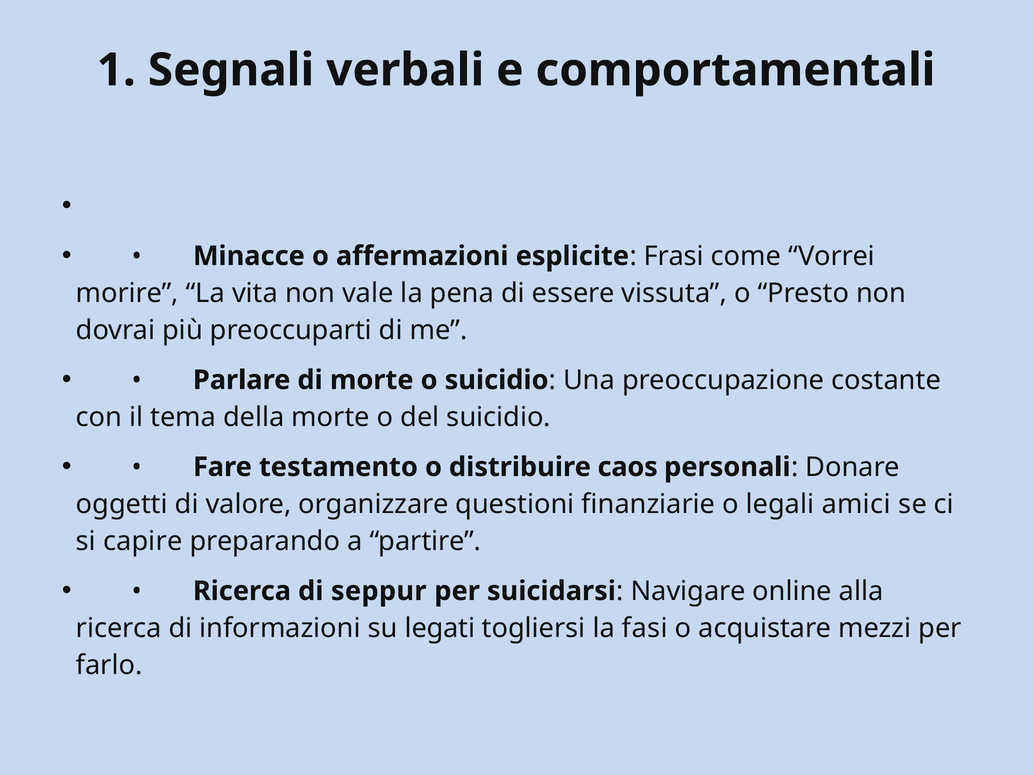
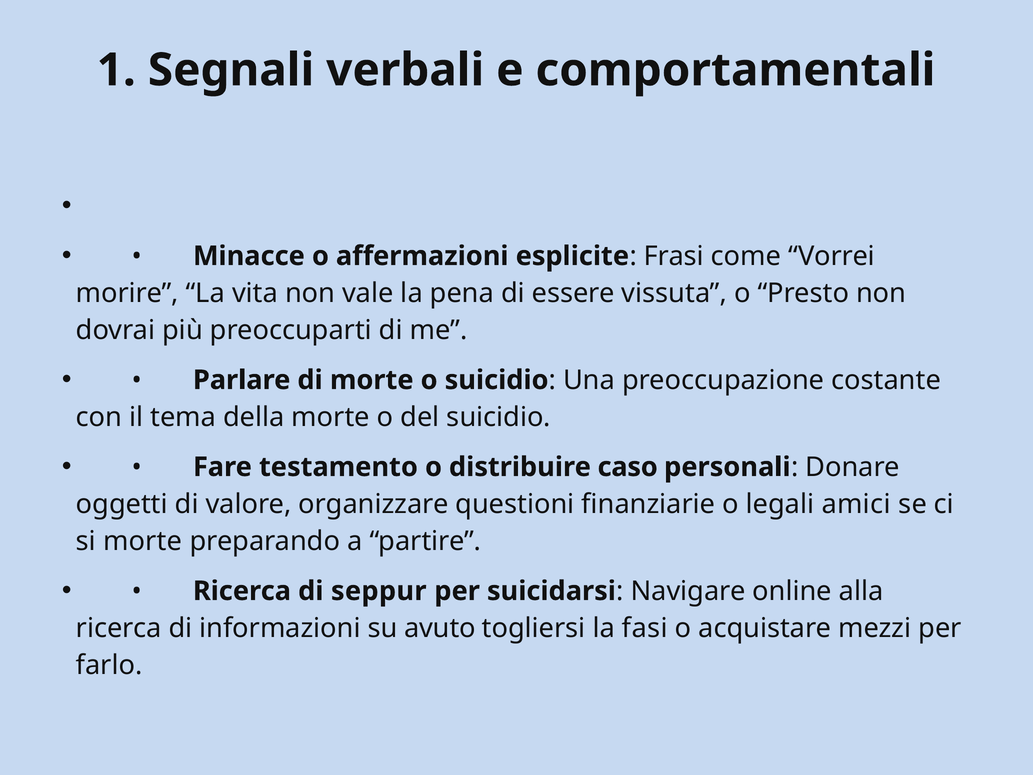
caos: caos -> caso
si capire: capire -> morte
legati: legati -> avuto
